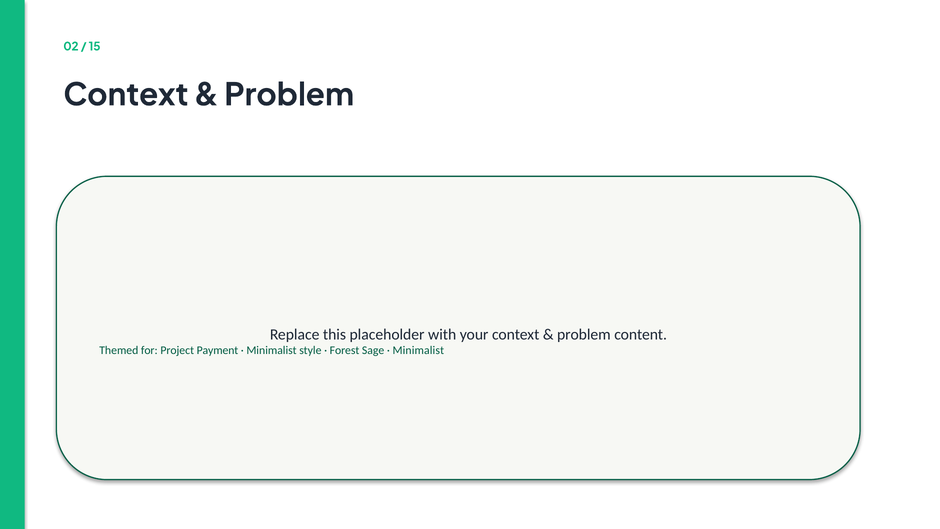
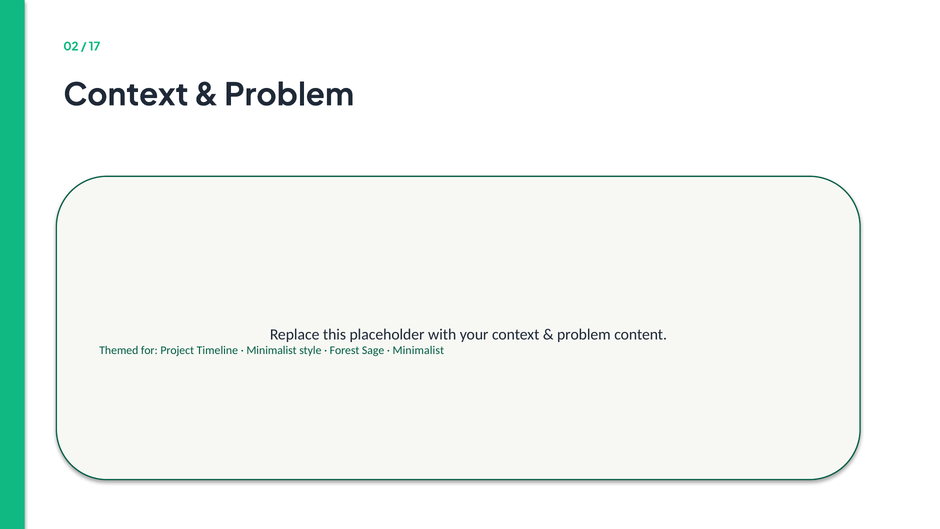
15: 15 -> 17
Payment: Payment -> Timeline
